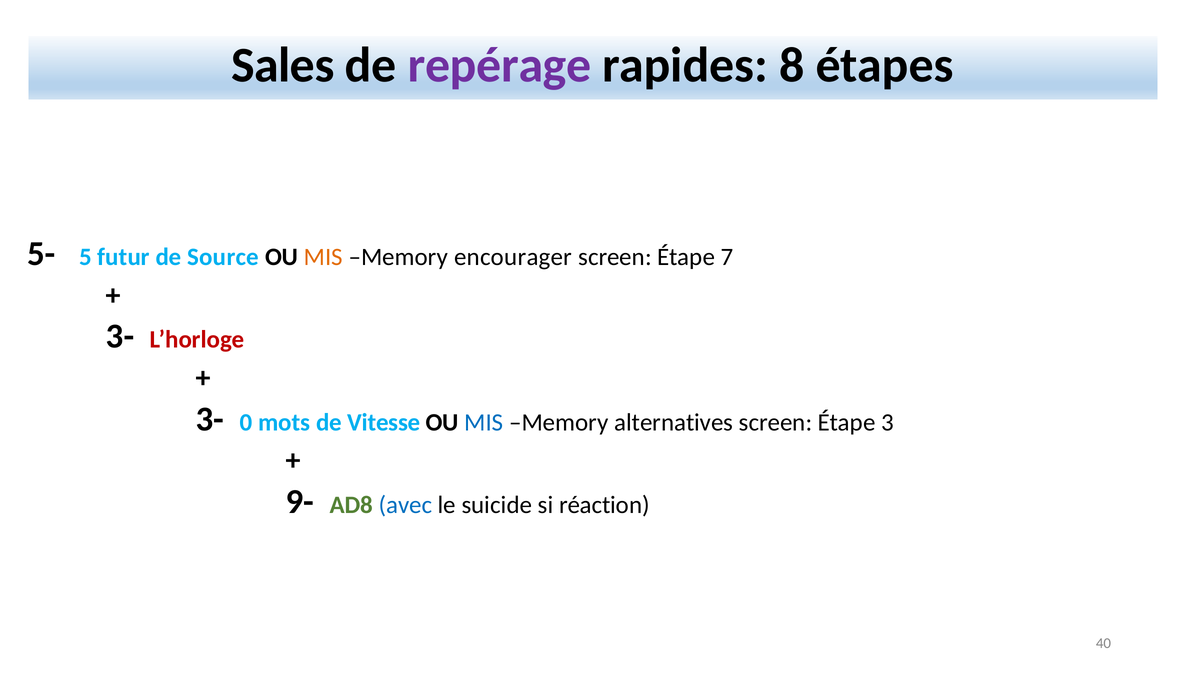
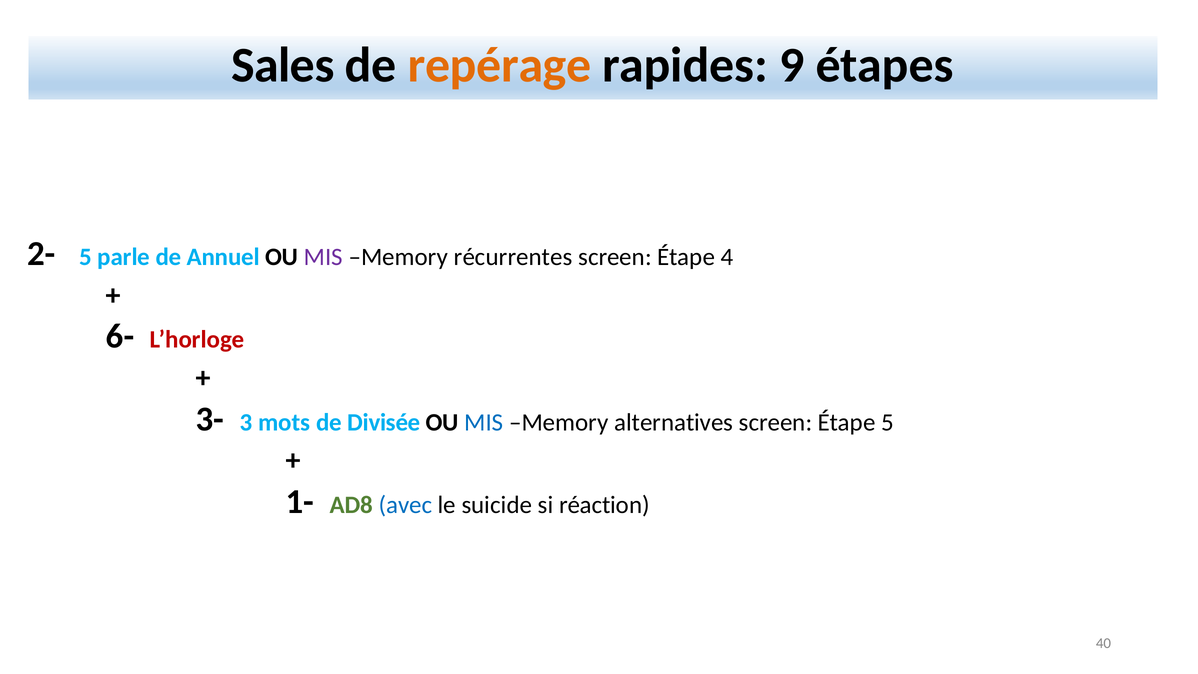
repérage colour: purple -> orange
8: 8 -> 9
5-: 5- -> 2-
futur: futur -> parle
Source: Source -> Annuel
MIS at (323, 257) colour: orange -> purple
encourager: encourager -> récurrentes
7: 7 -> 4
3- at (120, 336): 3- -> 6-
0: 0 -> 3
Vitesse: Vitesse -> Divisée
Étape 3: 3 -> 5
9-: 9- -> 1-
